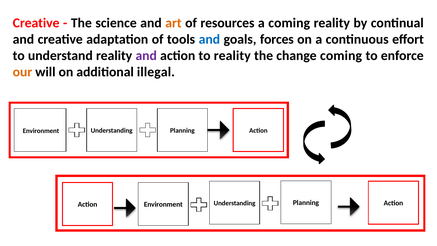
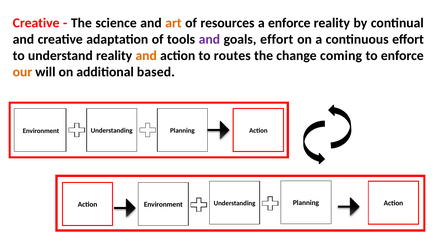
a coming: coming -> enforce
and at (209, 39) colour: blue -> purple
goals forces: forces -> effort
and at (146, 56) colour: purple -> orange
to reality: reality -> routes
illegal: illegal -> based
